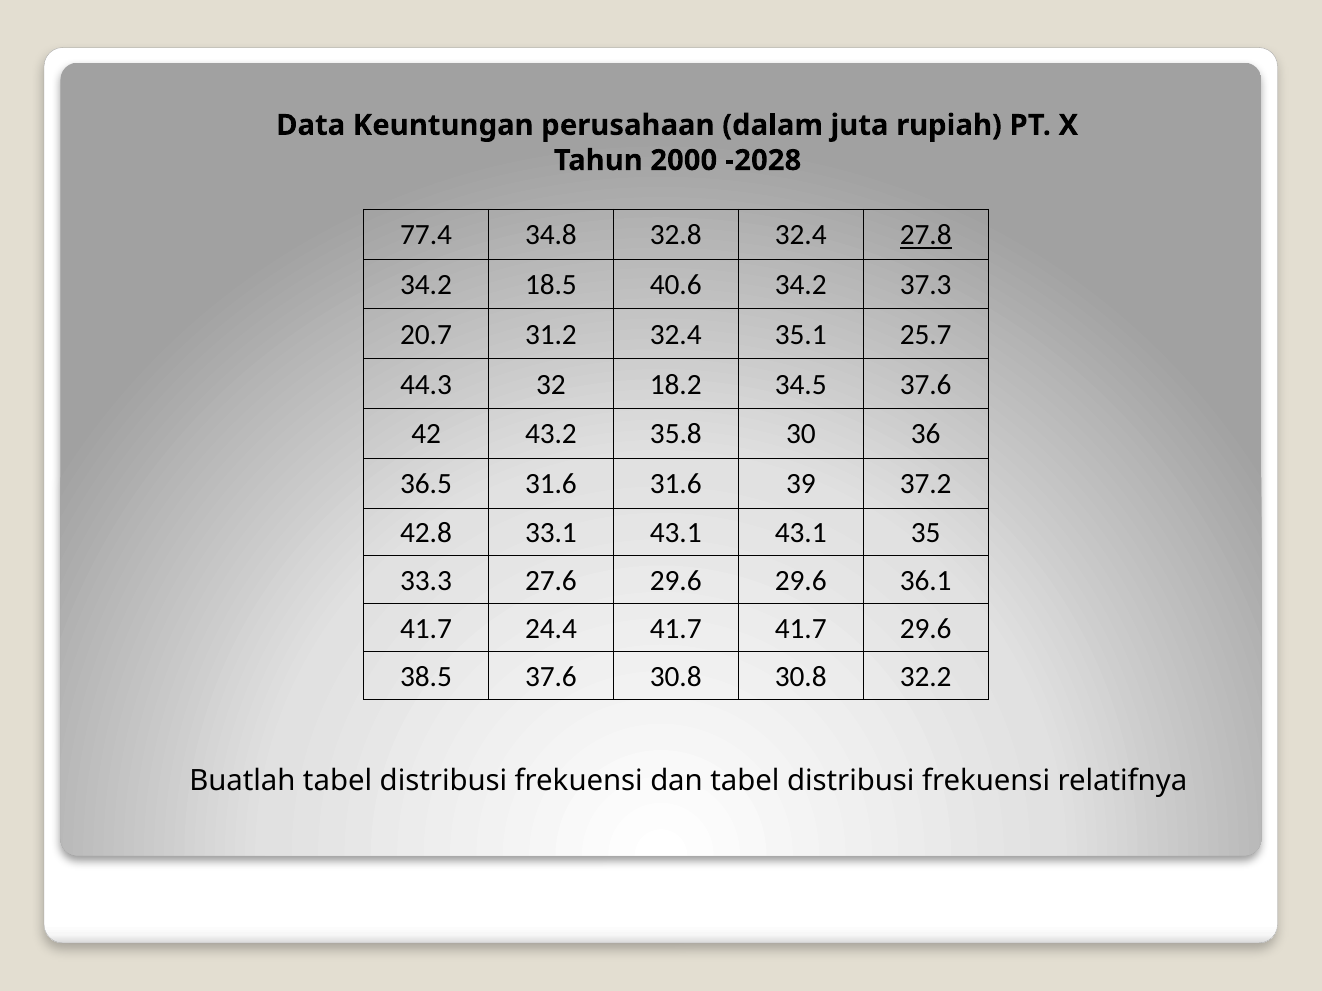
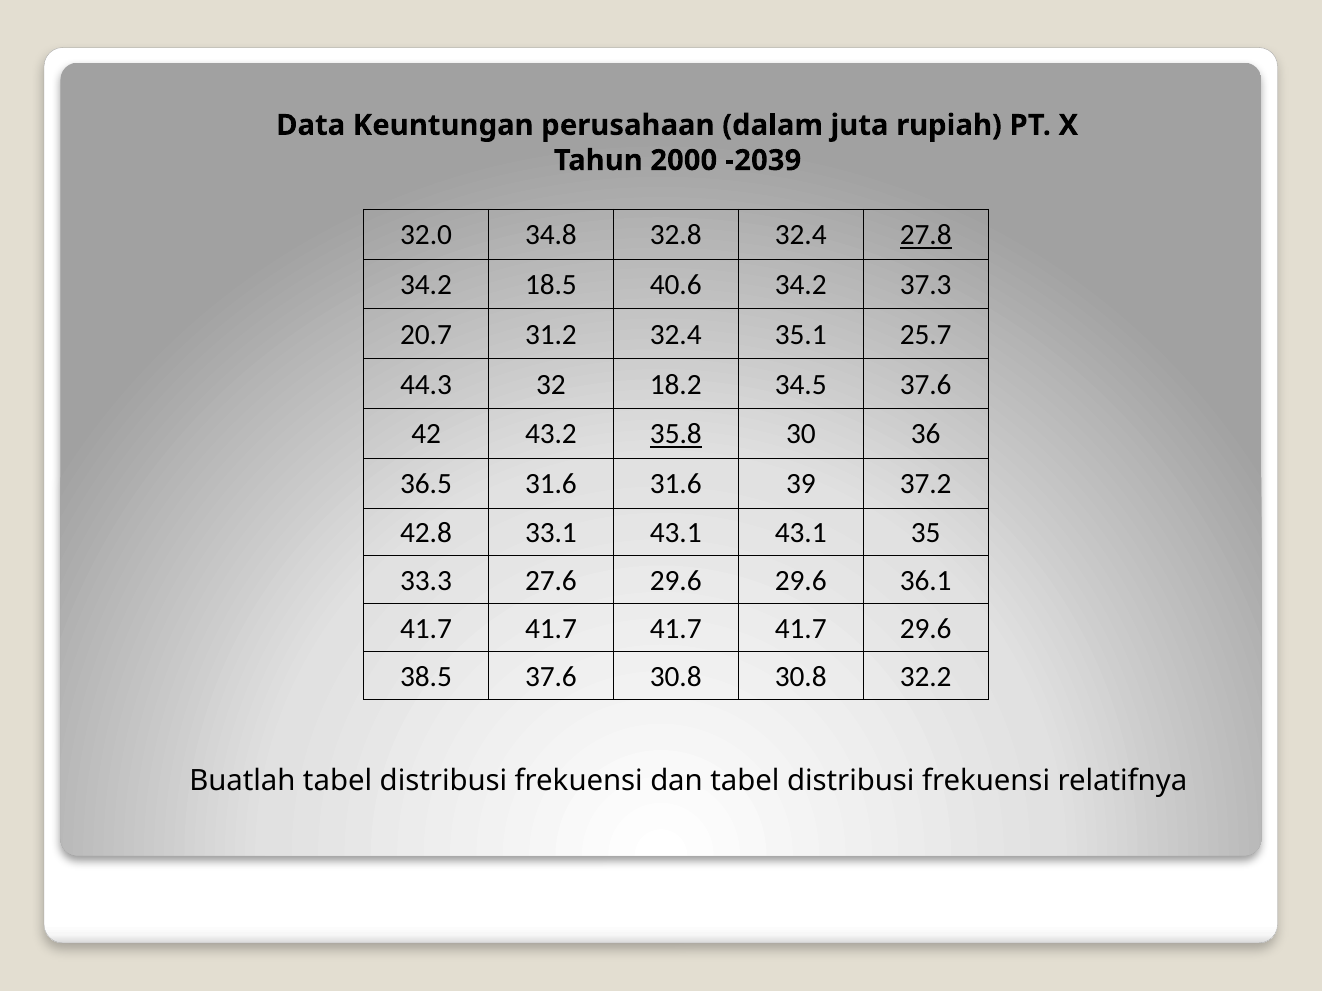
-2028: -2028 -> -2039
77.4: 77.4 -> 32.0
35.8 underline: none -> present
24.4 at (551, 629): 24.4 -> 41.7
